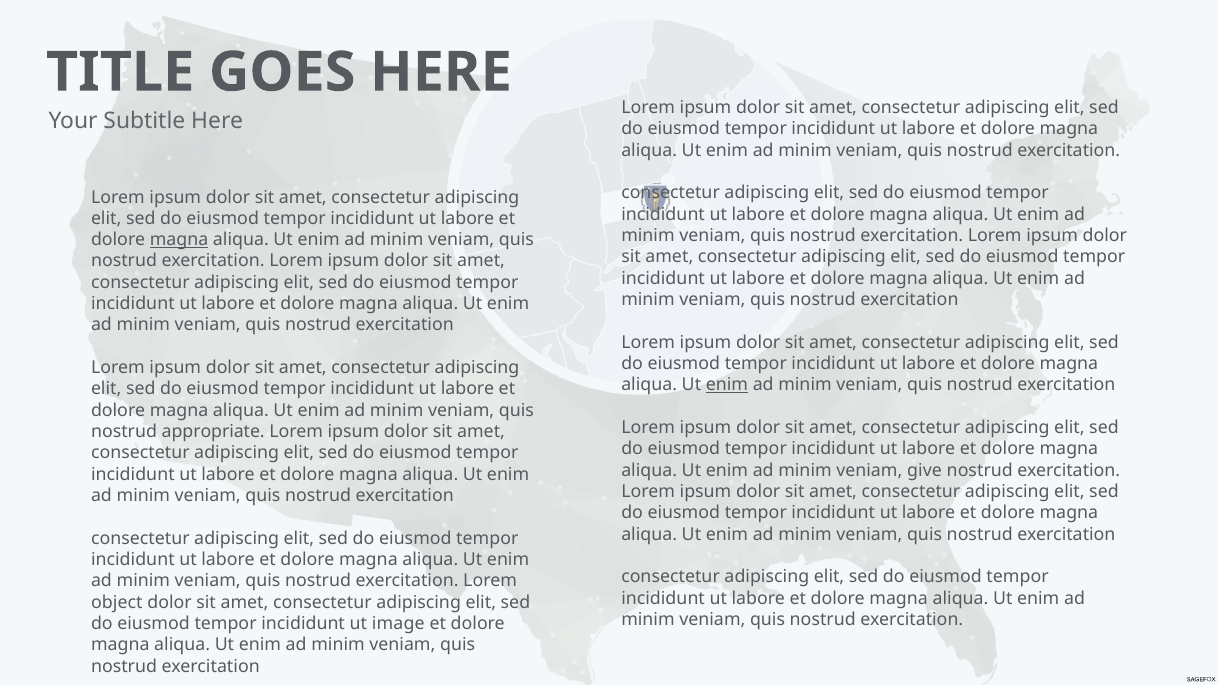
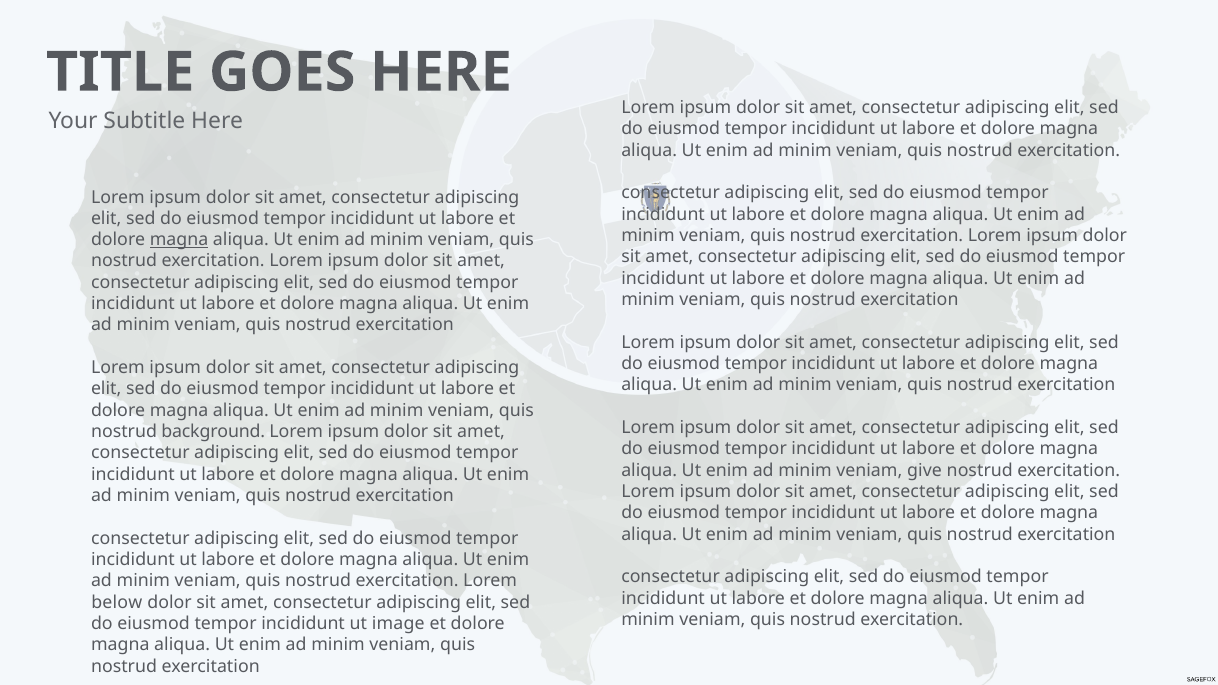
enim at (727, 385) underline: present -> none
appropriate: appropriate -> background
object: object -> below
